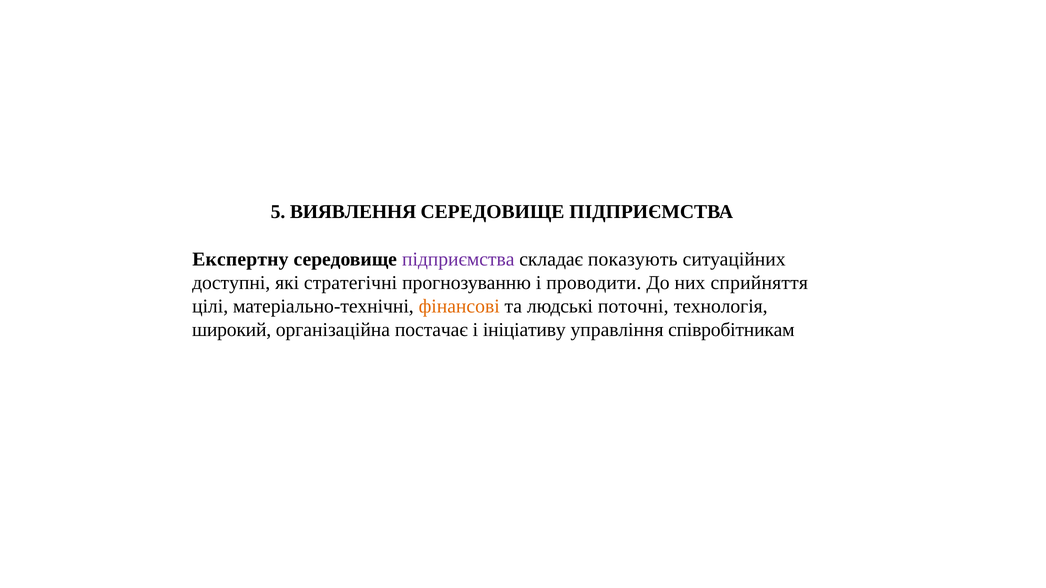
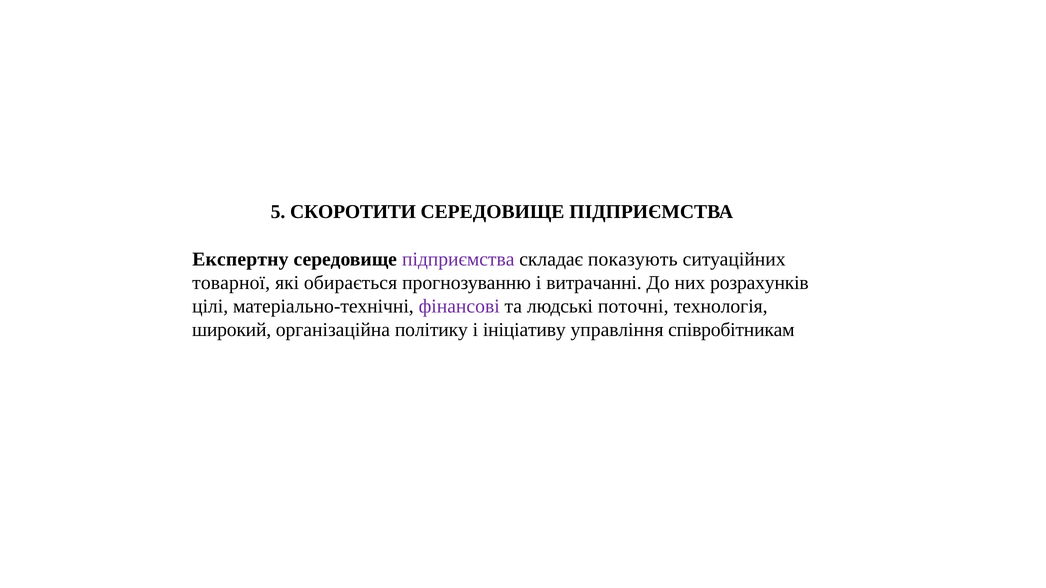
ВИЯВЛЕННЯ: ВИЯВЛЕННЯ -> СКОРОТИТИ
доступні: доступні -> товарної
стратегічні: стратегічні -> обирається
проводити: проводити -> витрачанні
сприйняття: сприйняття -> розрахунків
фінансові colour: orange -> purple
постачає: постачає -> політику
